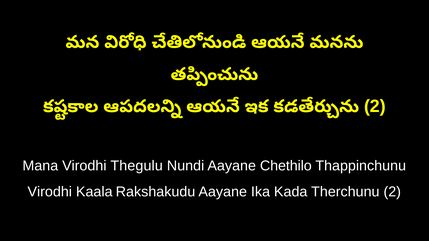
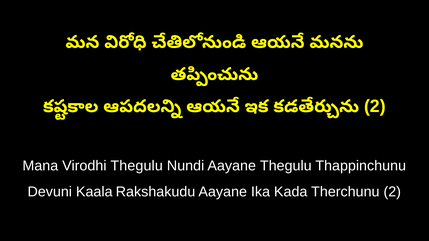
Aayane Chethilo: Chethilo -> Thegulu
Virodhi at (50, 192): Virodhi -> Devuni
